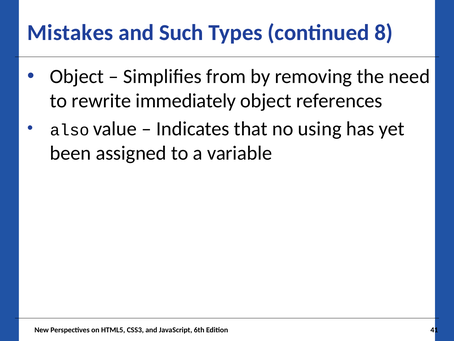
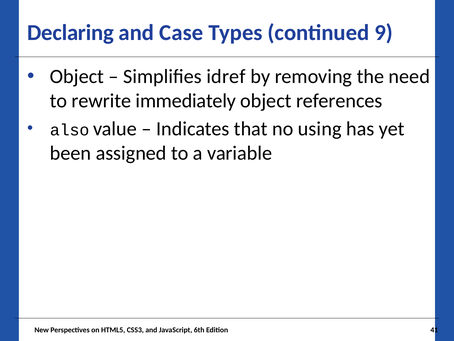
Mistakes: Mistakes -> Declaring
Such: Such -> Case
8: 8 -> 9
from: from -> idref
